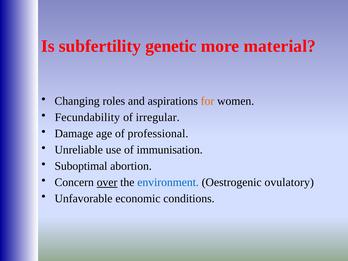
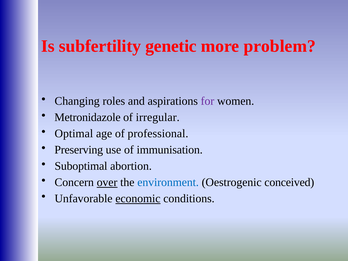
material: material -> problem
for colour: orange -> purple
Fecundability: Fecundability -> Metronidazole
Damage: Damage -> Optimal
Unreliable: Unreliable -> Preserving
ovulatory: ovulatory -> conceived
economic underline: none -> present
